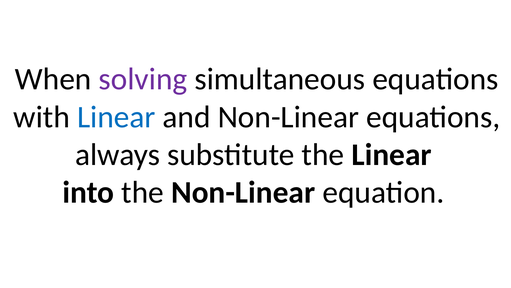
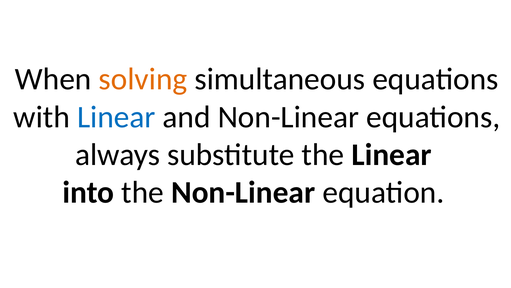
solving colour: purple -> orange
